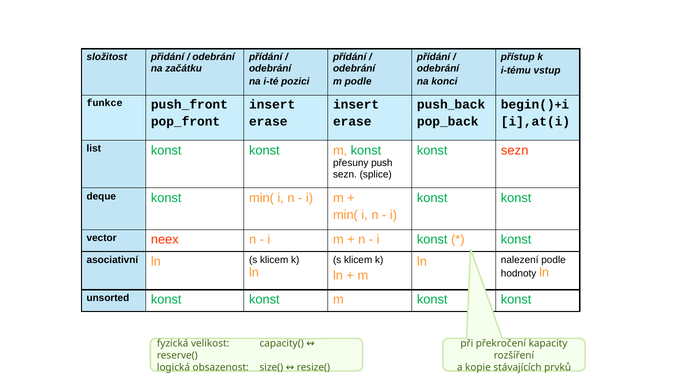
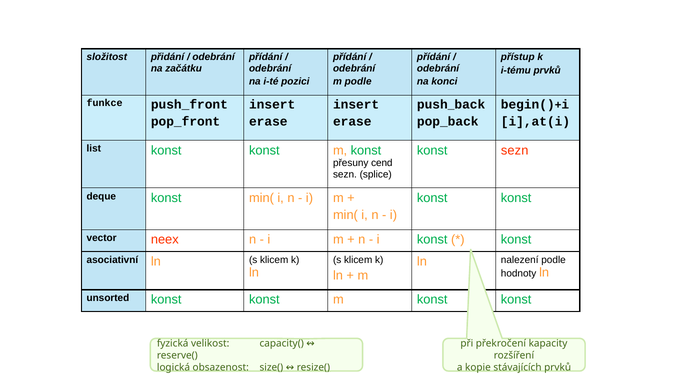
i-tému vstup: vstup -> prvků
push: push -> cend
